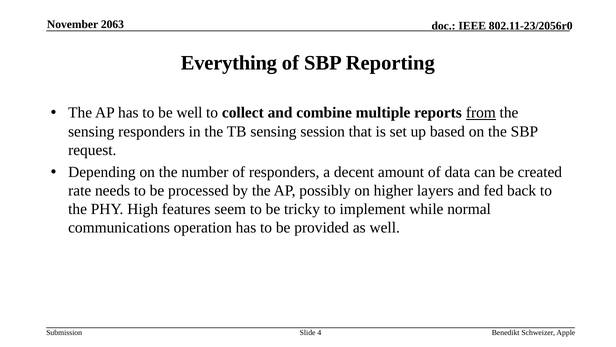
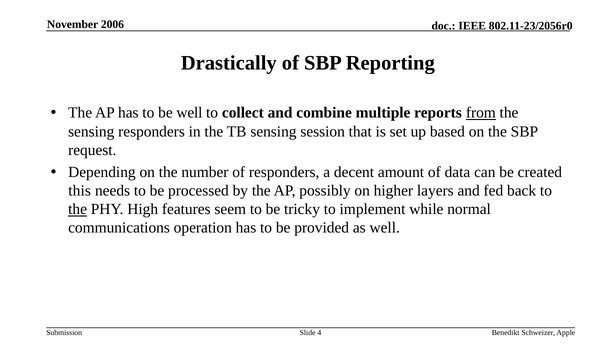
2063: 2063 -> 2006
Everything: Everything -> Drastically
rate: rate -> this
the at (78, 209) underline: none -> present
